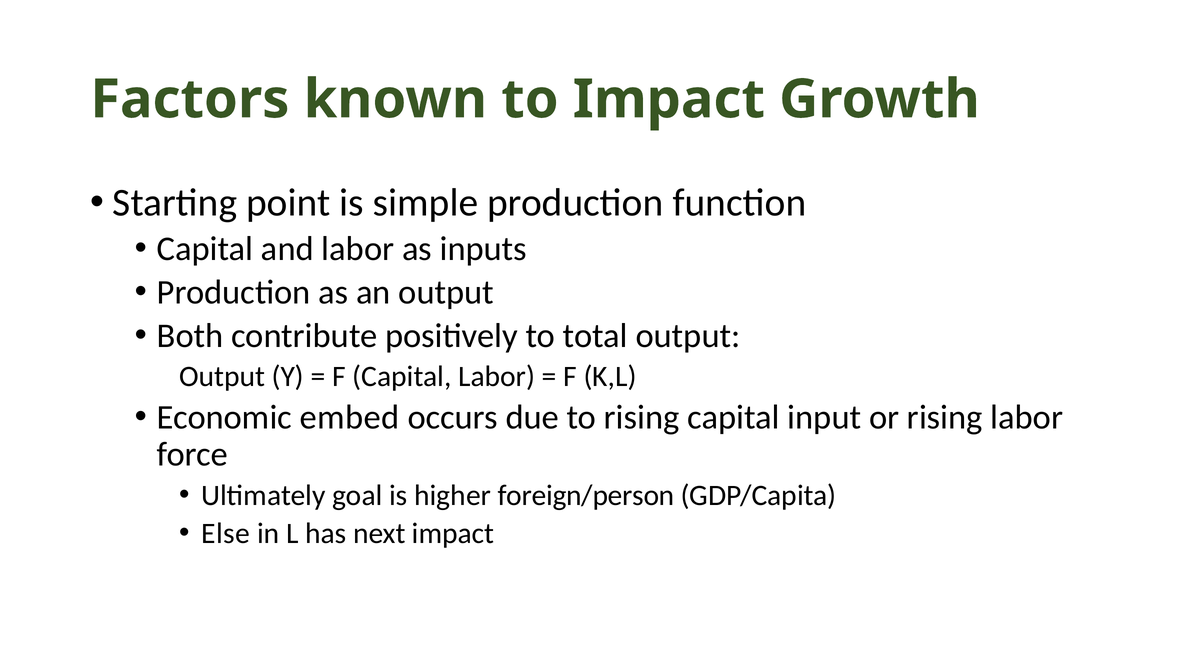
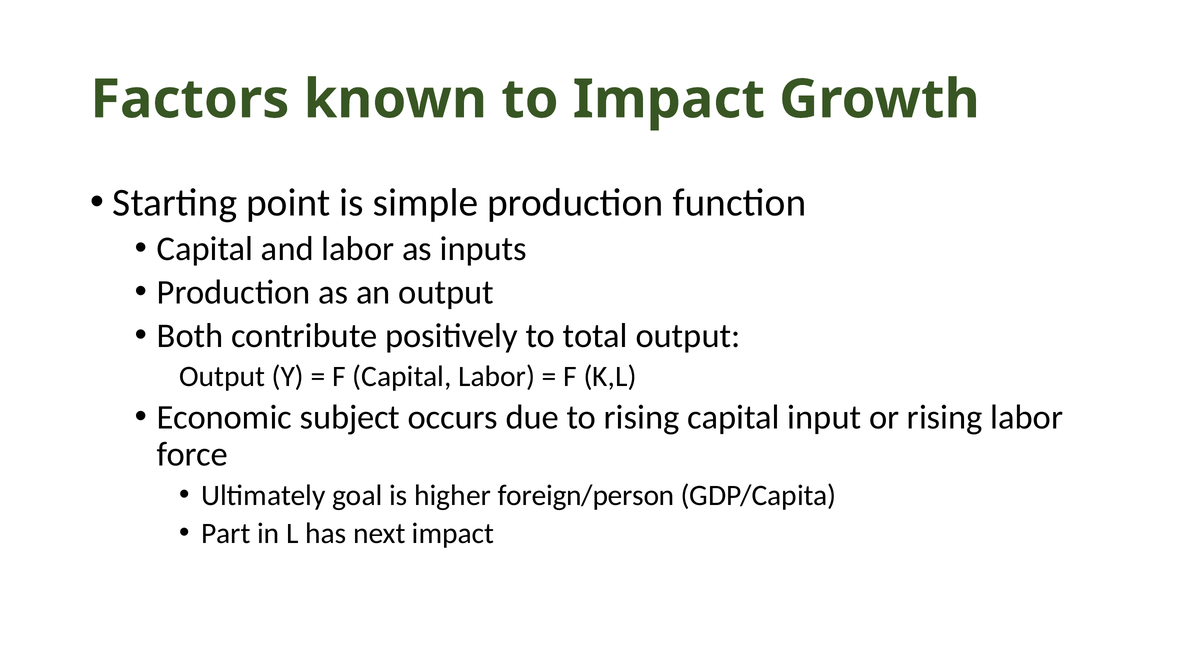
embed: embed -> subject
Else: Else -> Part
